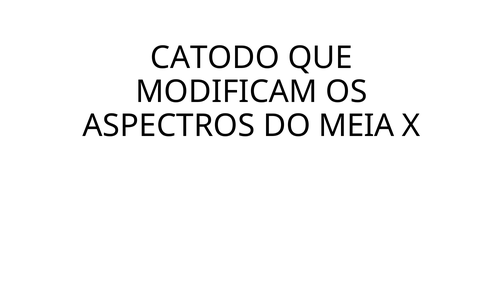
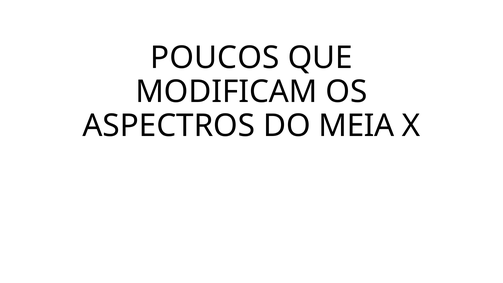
CATODO: CATODO -> POUCOS
